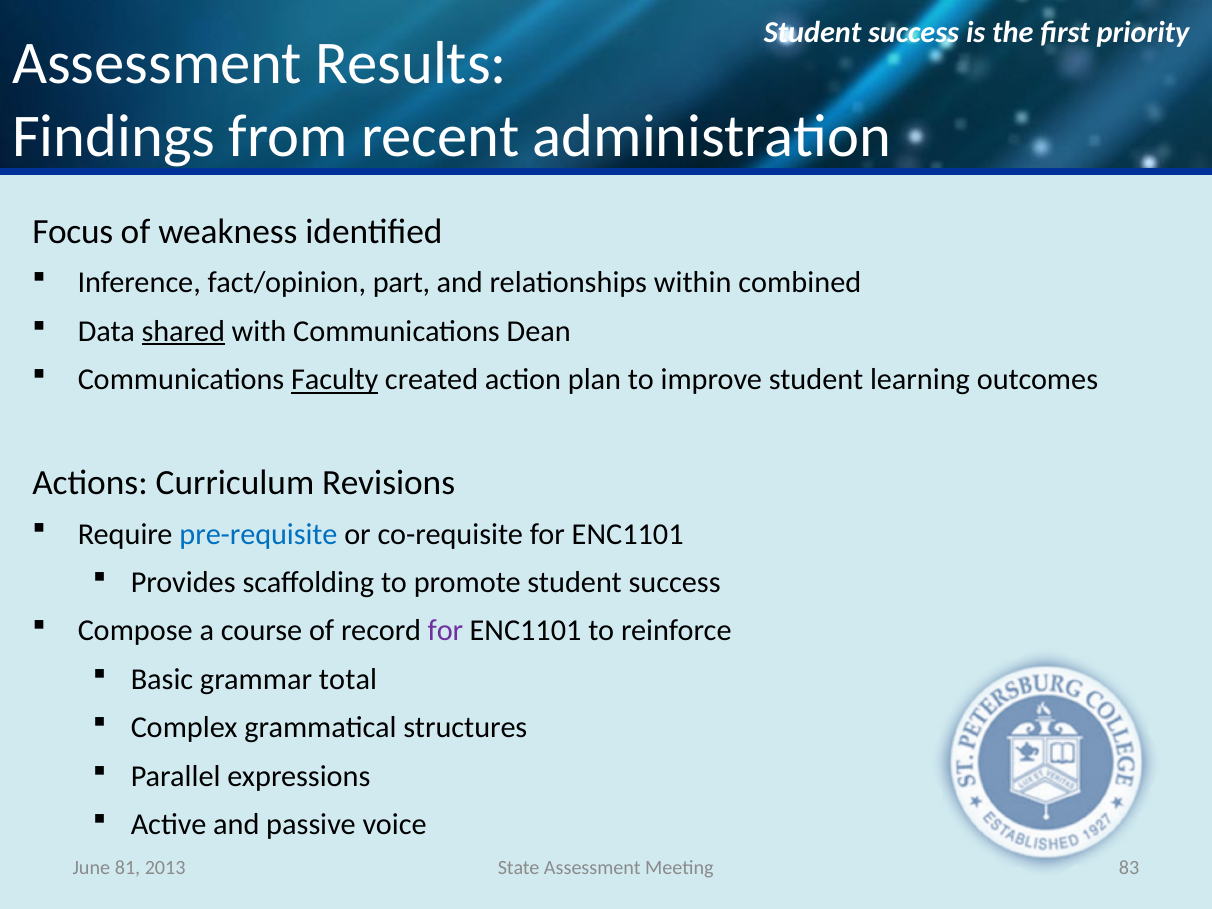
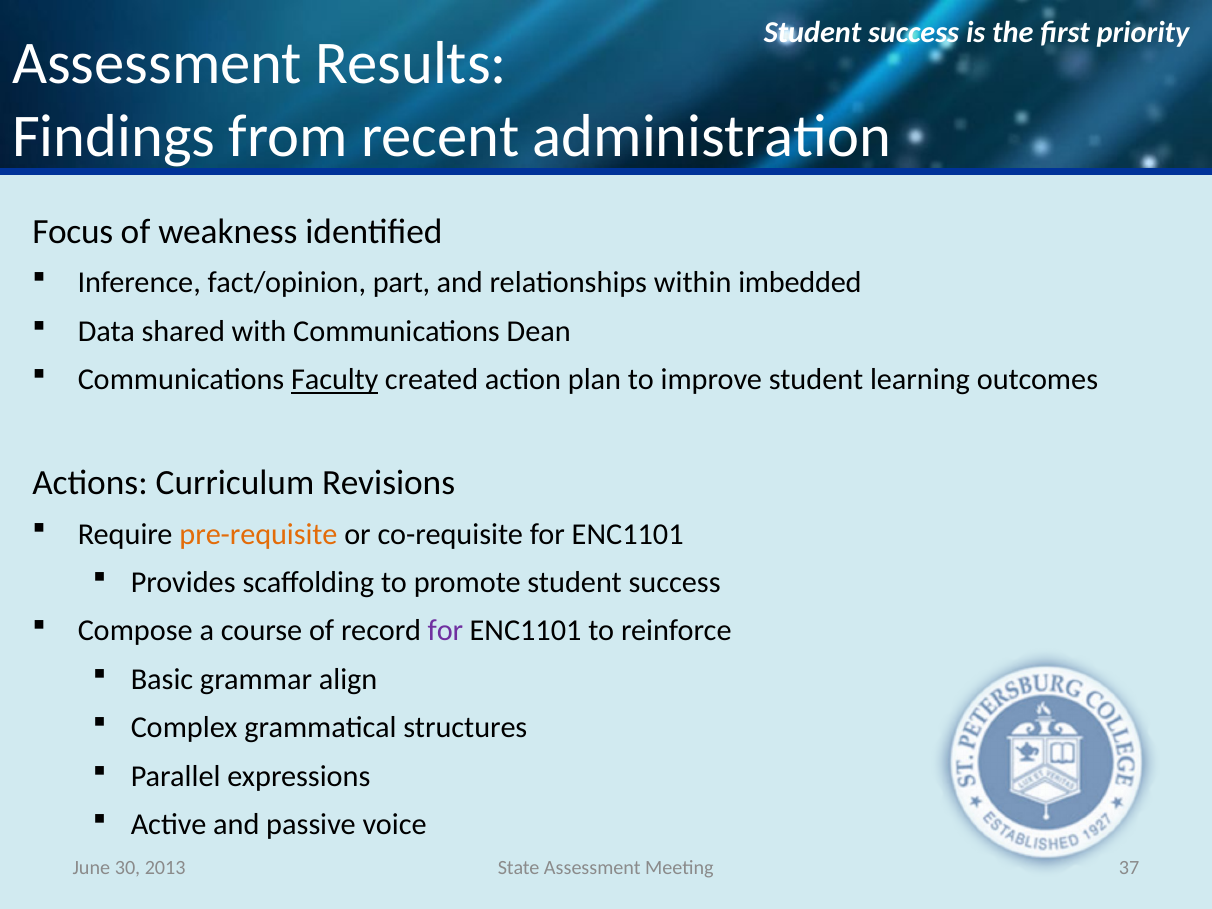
combined: combined -> imbedded
shared underline: present -> none
pre-requisite colour: blue -> orange
total: total -> align
81: 81 -> 30
83: 83 -> 37
